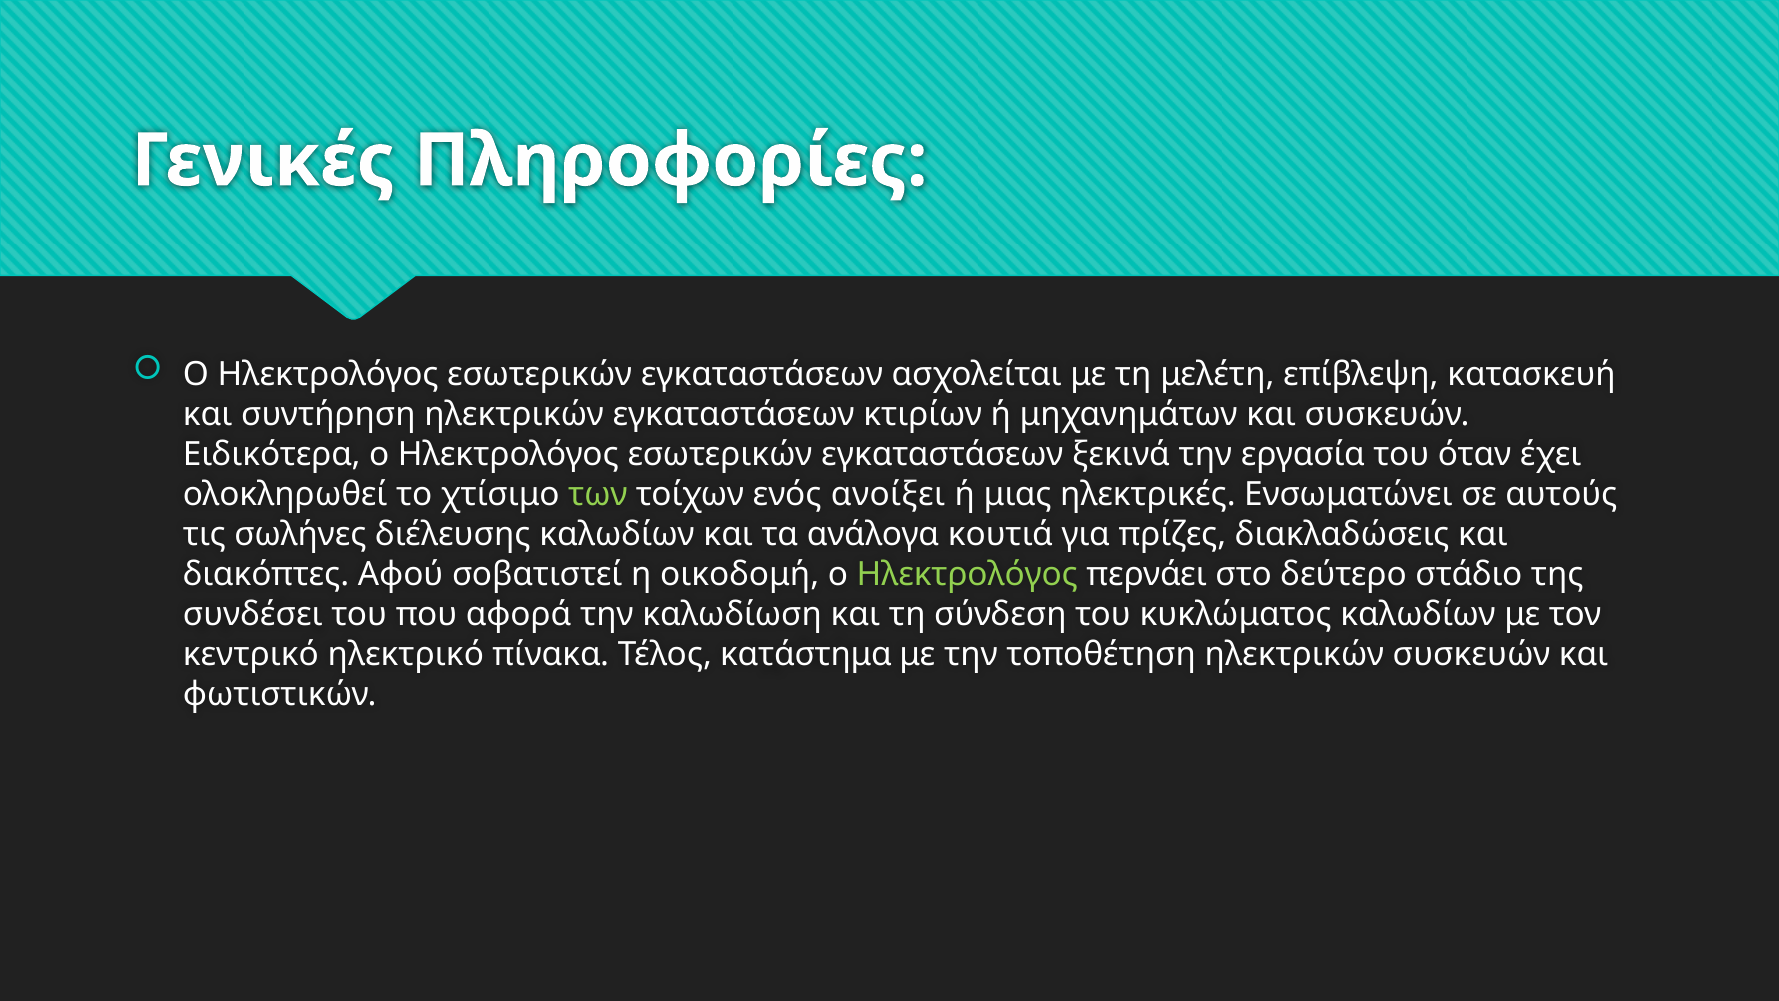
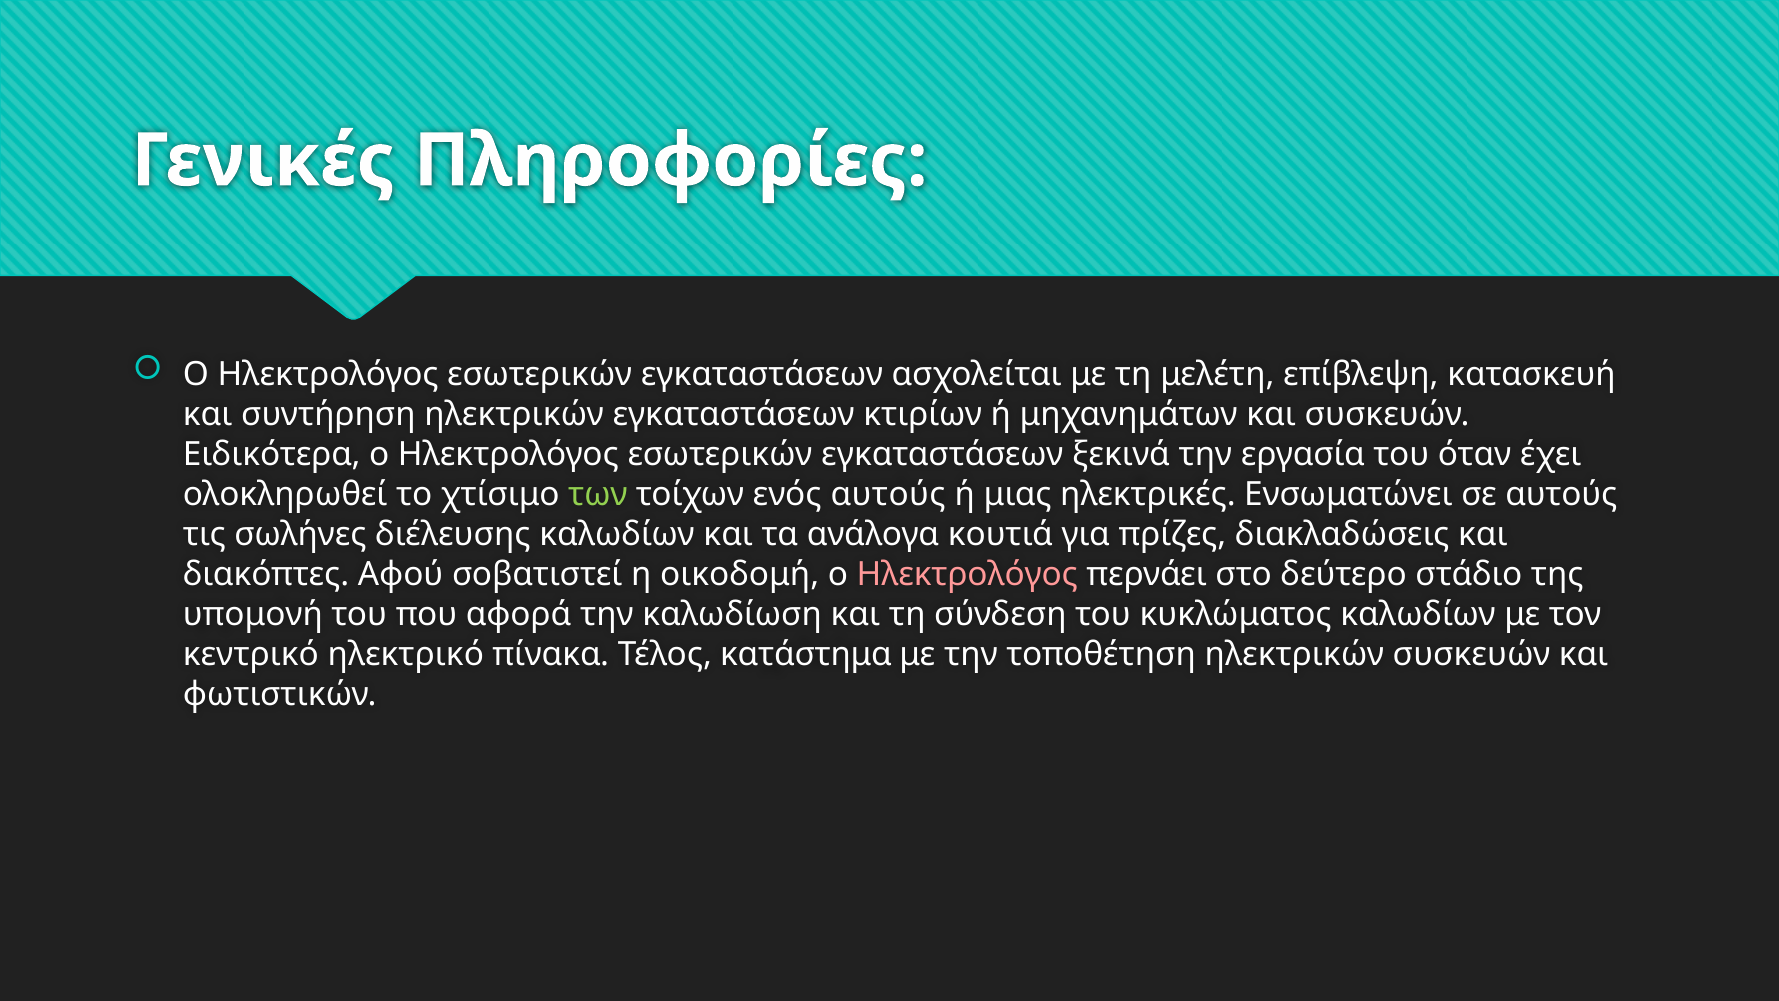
ενός ανοίξει: ανοίξει -> αυτούς
Ηλεκτρολόγος at (967, 574) colour: light green -> pink
συνδέσει: συνδέσει -> υπομονή
